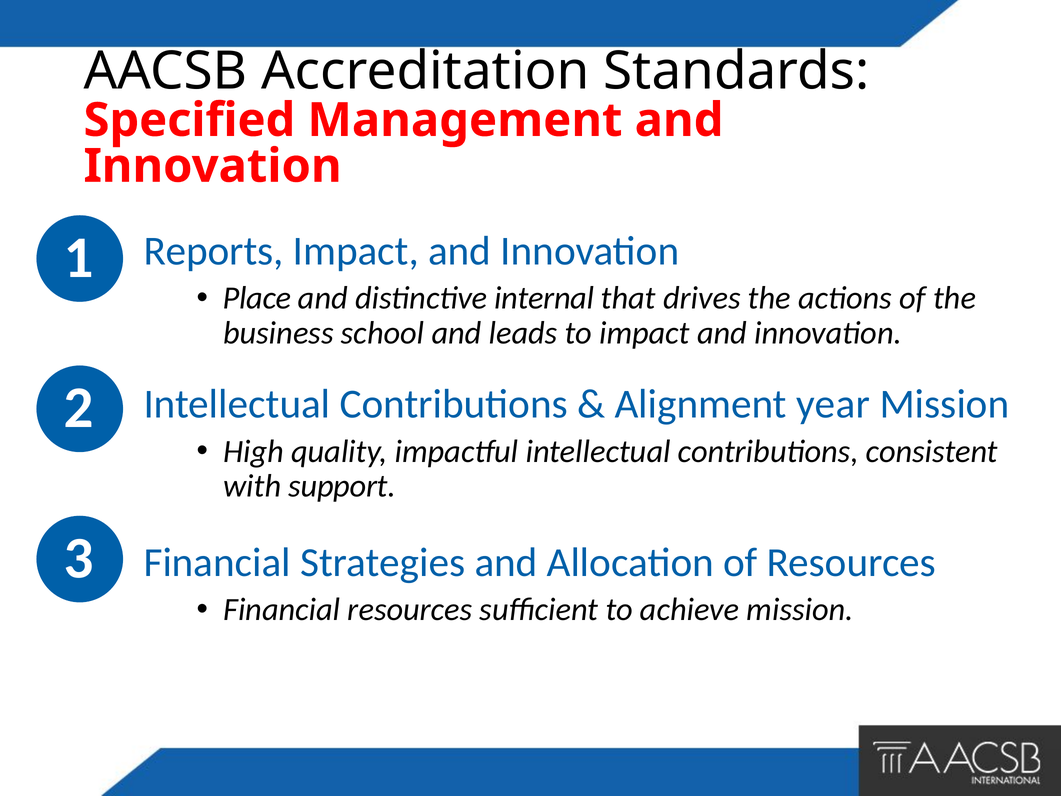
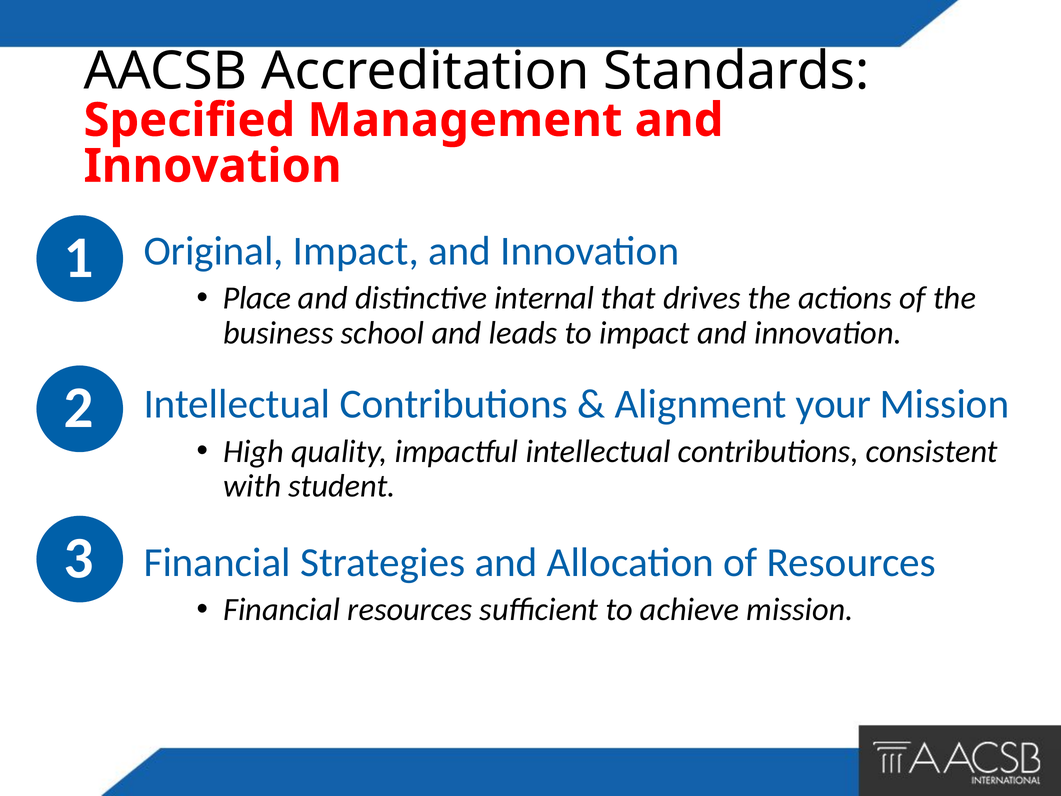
Reports: Reports -> Original
year: year -> your
support: support -> student
